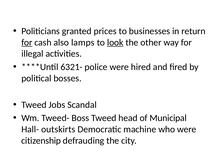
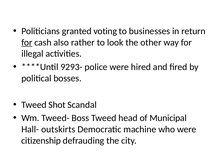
prices: prices -> voting
lamps: lamps -> rather
look underline: present -> none
6321-: 6321- -> 9293-
Jobs: Jobs -> Shot
